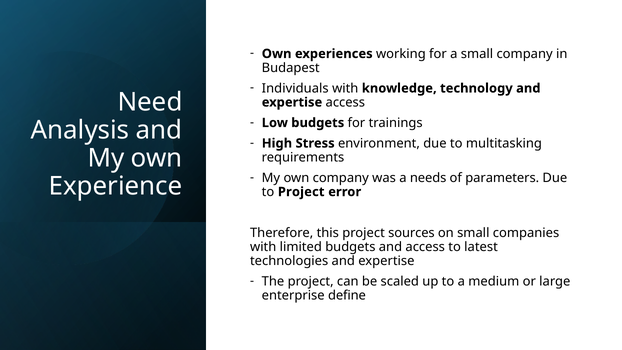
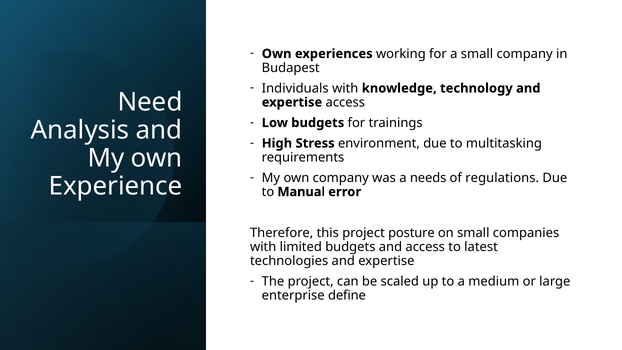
parameters: parameters -> regulations
to Project: Project -> Manual
sources: sources -> posture
